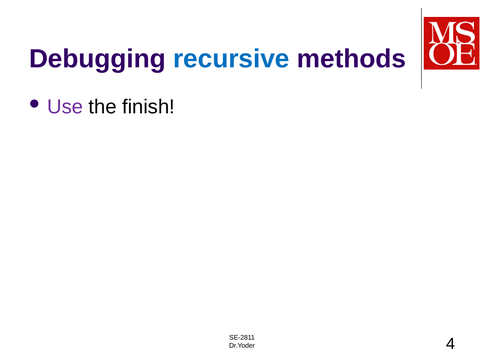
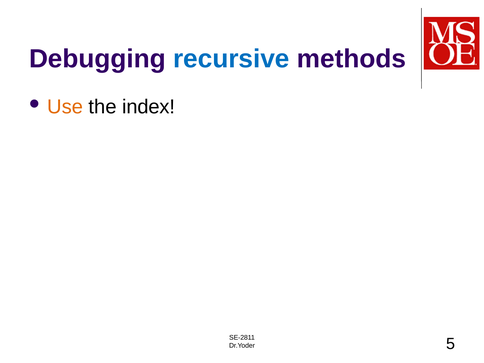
Use colour: purple -> orange
finish: finish -> index
4: 4 -> 5
